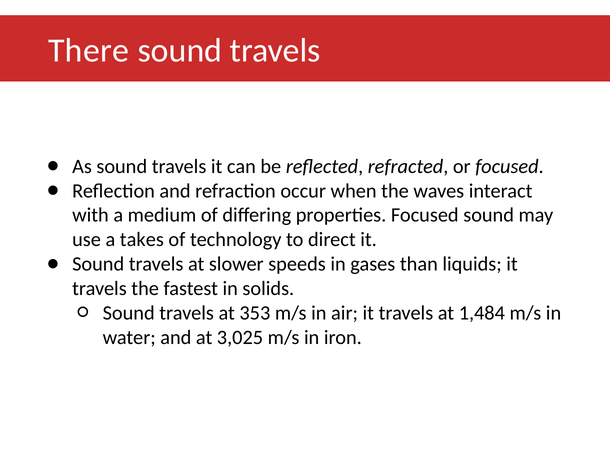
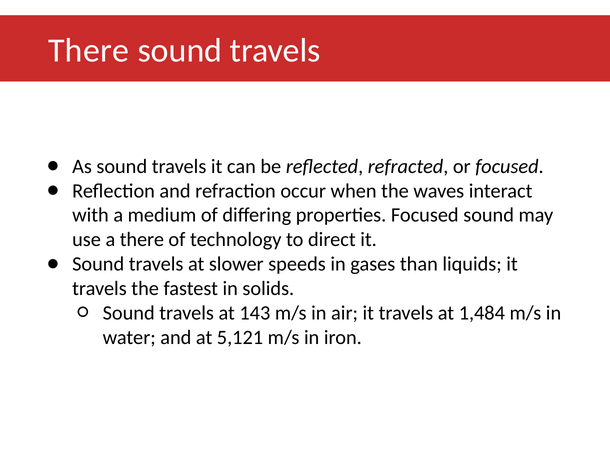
a takes: takes -> there
353: 353 -> 143
3,025: 3,025 -> 5,121
